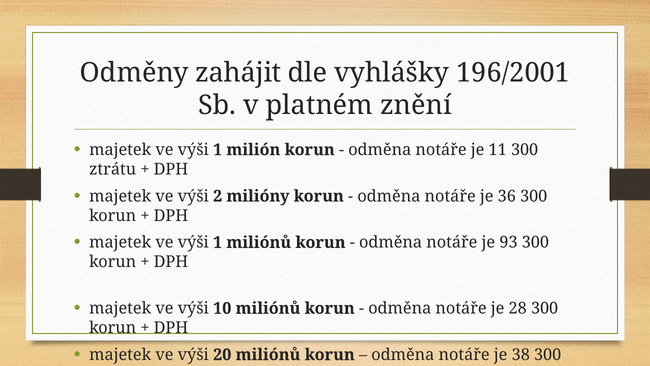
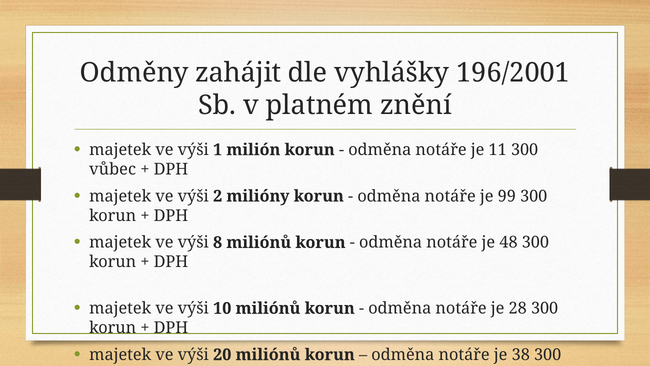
ztrátu: ztrátu -> vůbec
36: 36 -> 99
1 at (218, 242): 1 -> 8
93: 93 -> 48
